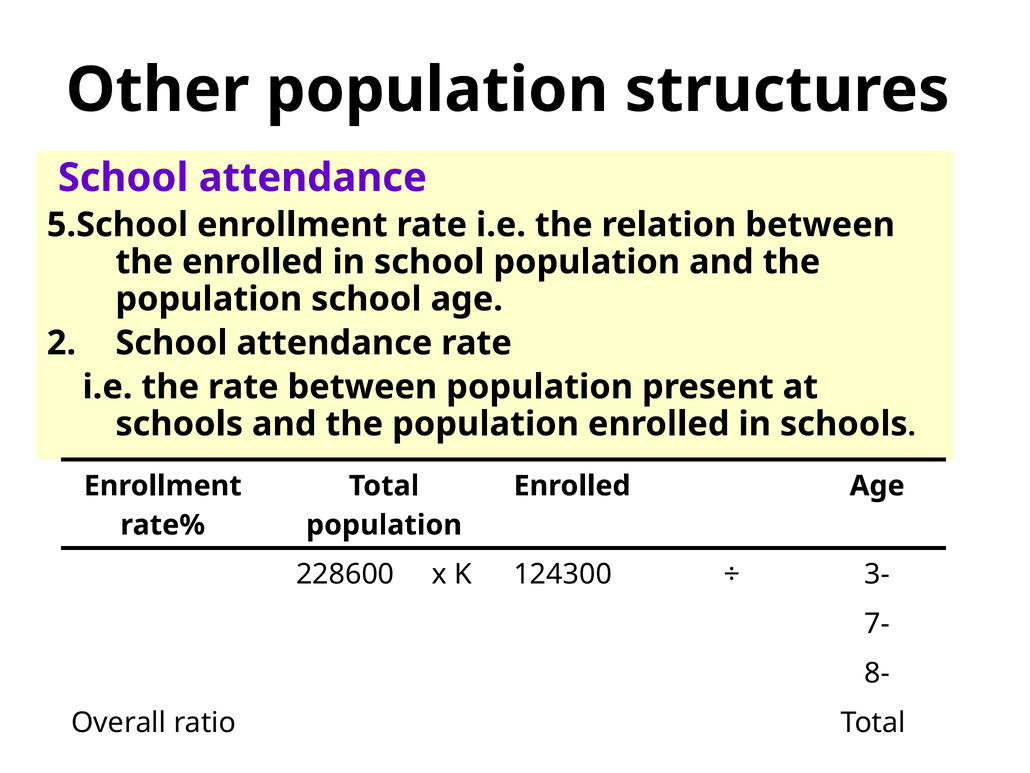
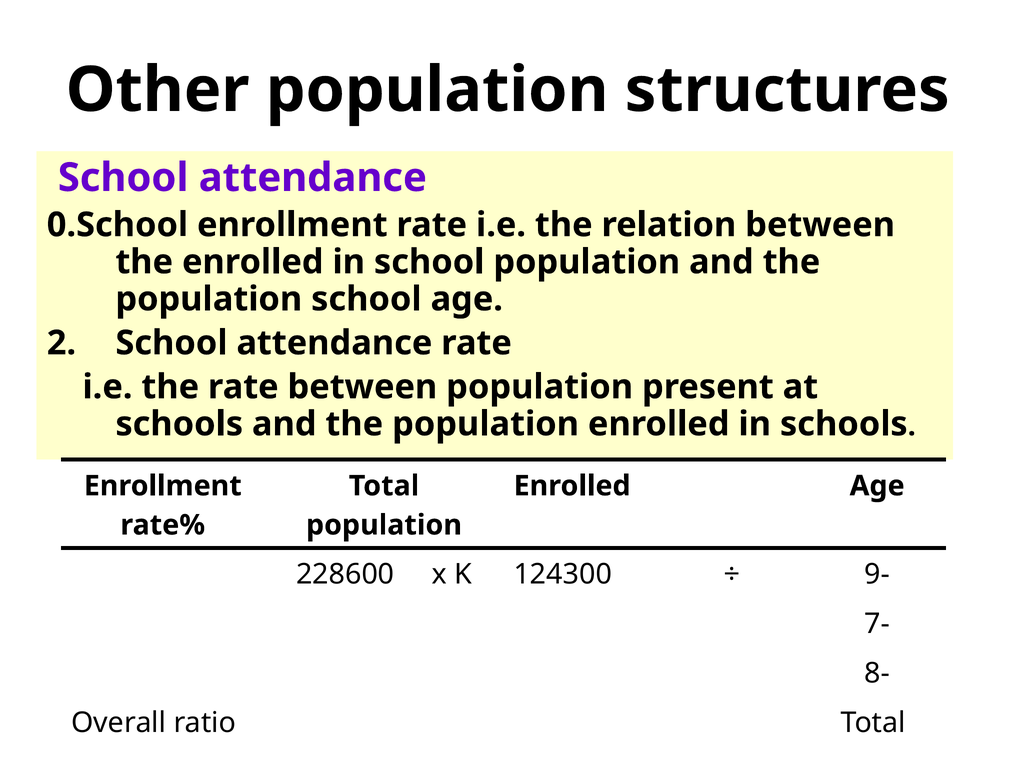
5.School: 5.School -> 0.School
3-: 3- -> 9-
